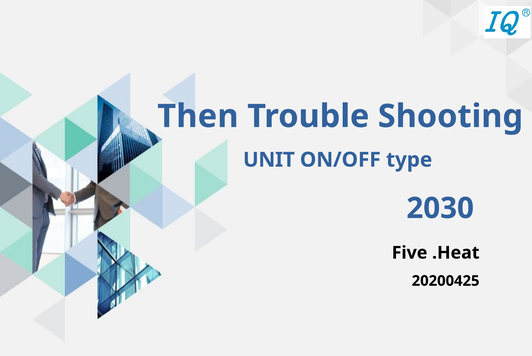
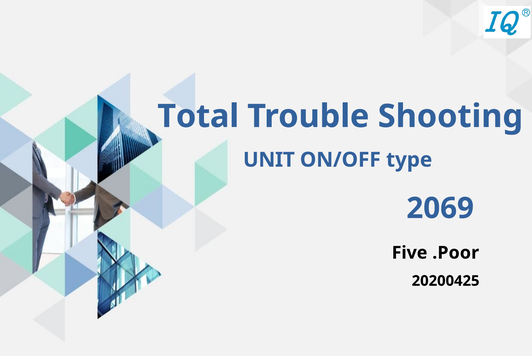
Then: Then -> Total
2030: 2030 -> 2069
.Heat: .Heat -> .Poor
